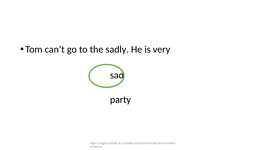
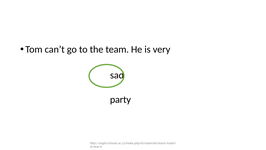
sadly: sadly -> team
